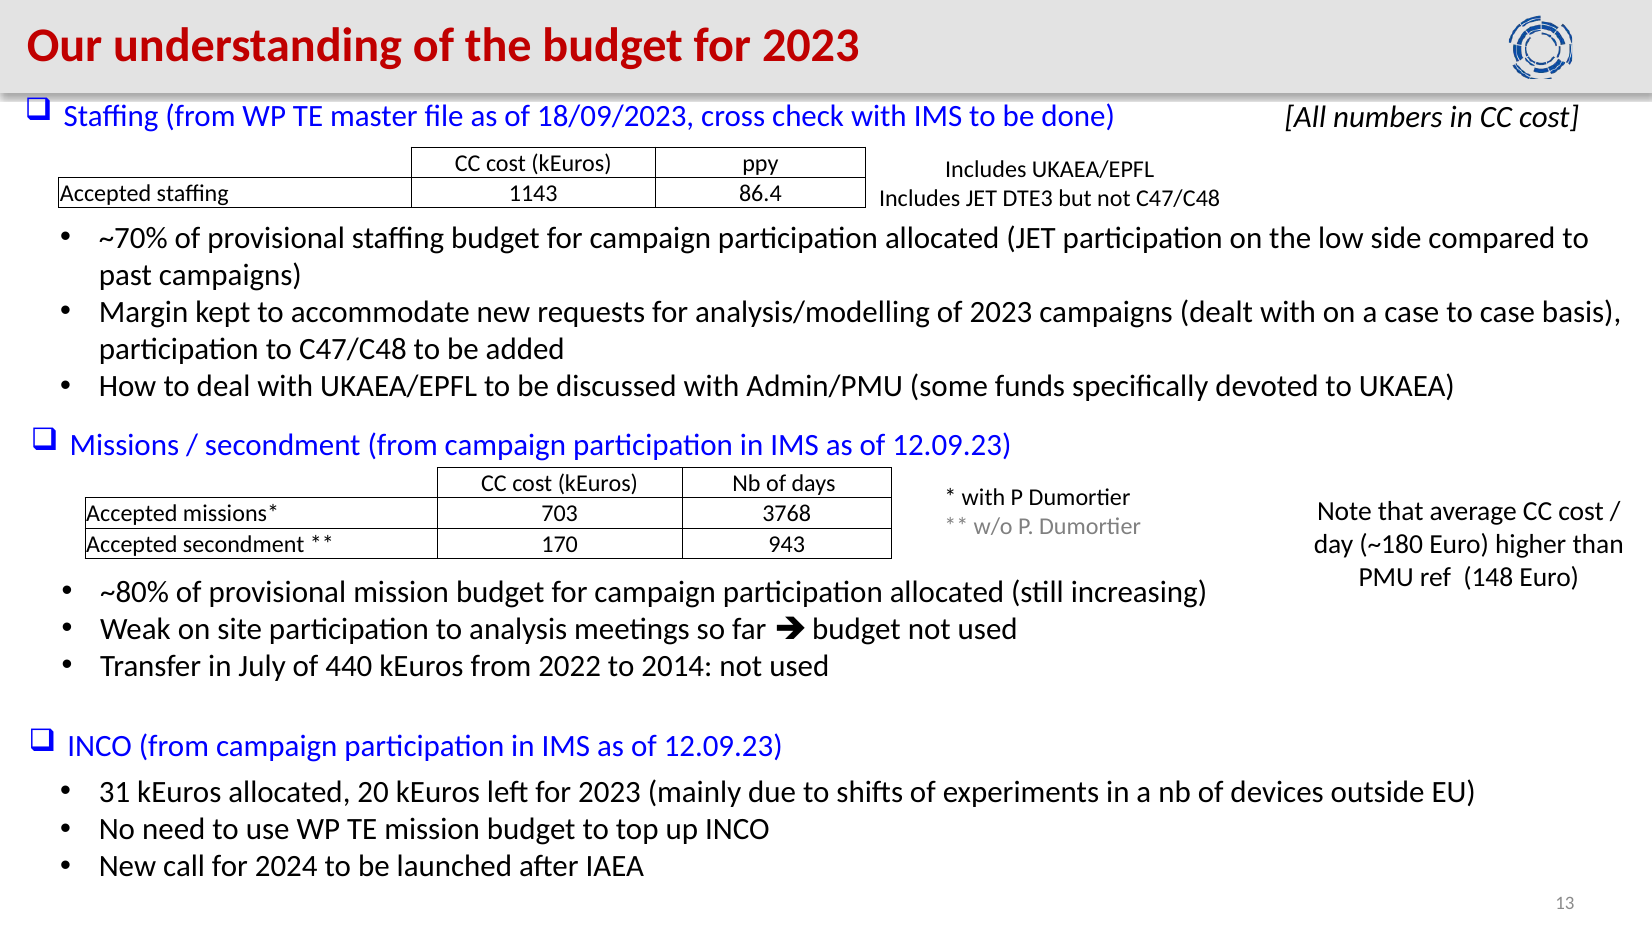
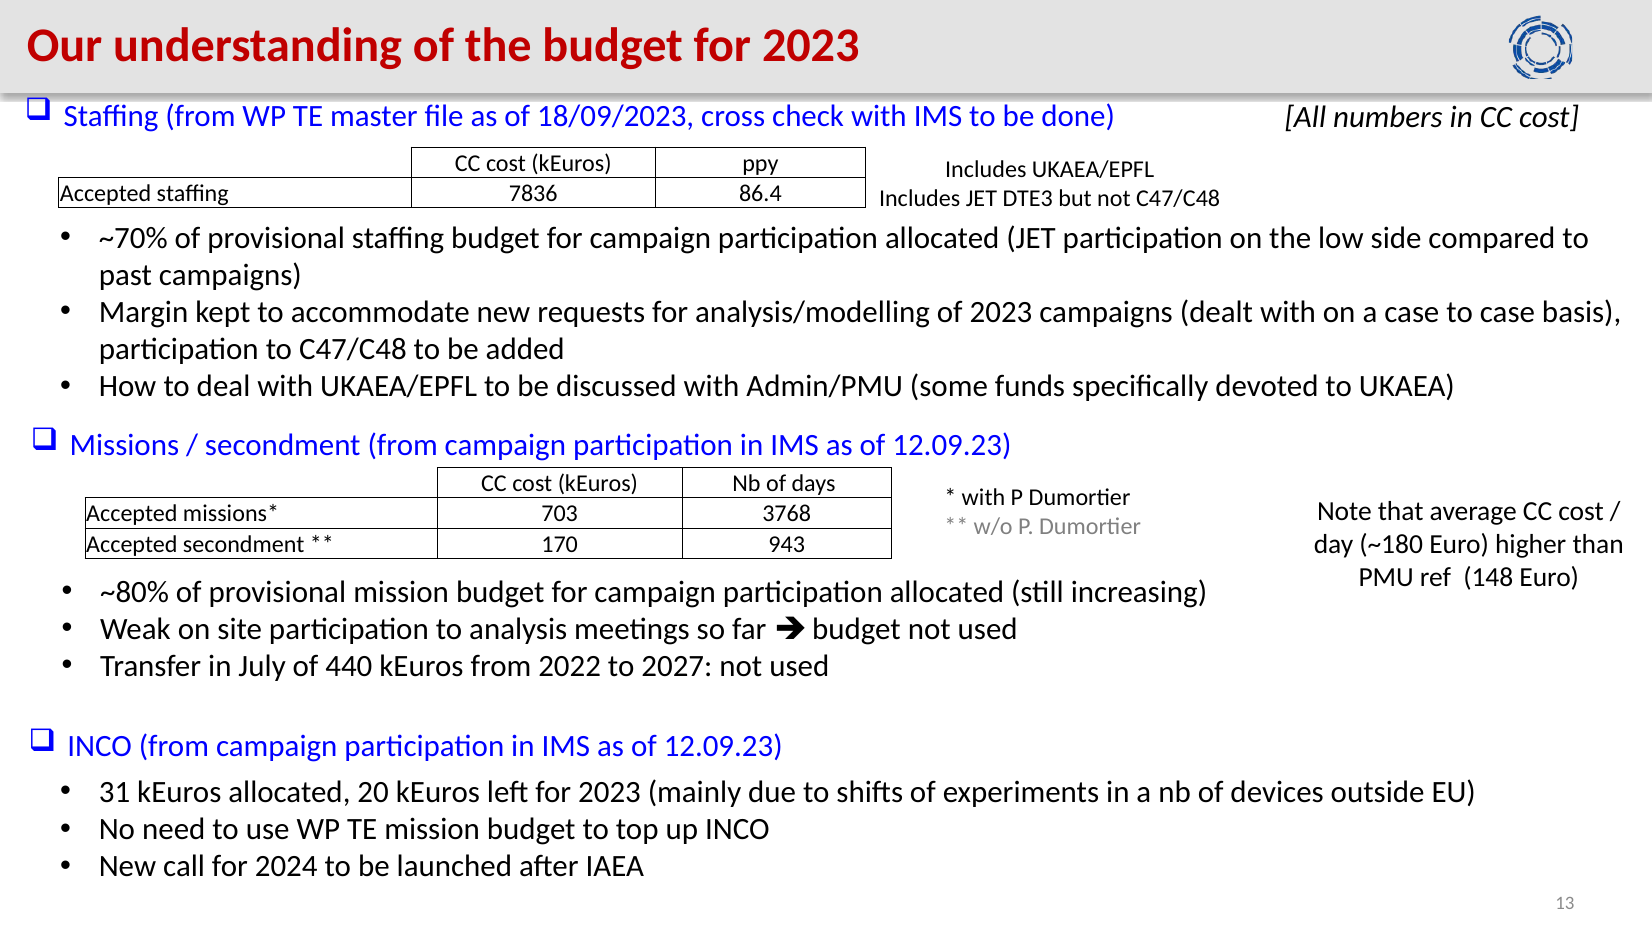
1143: 1143 -> 7836
2014: 2014 -> 2027
